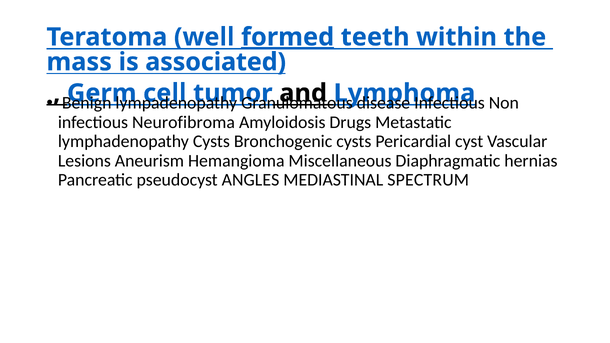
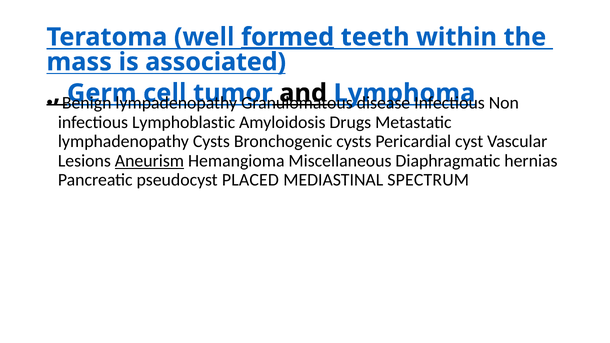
Neurofibroma: Neurofibroma -> Lymphoblastic
Aneurism underline: none -> present
ANGLES: ANGLES -> PLACED
